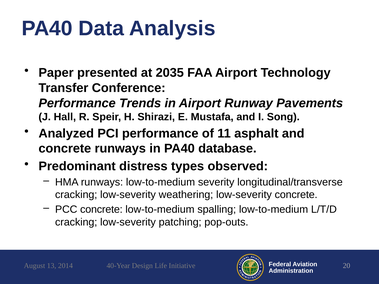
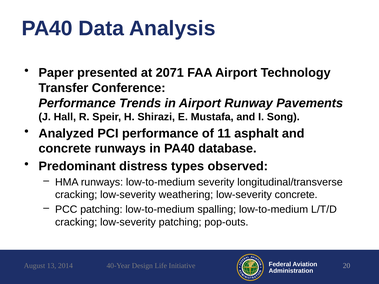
2035: 2035 -> 2071
PCC concrete: concrete -> patching
